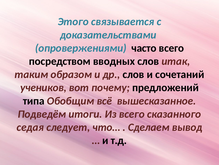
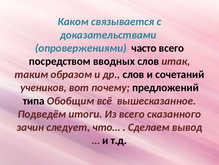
Этого: Этого -> Каком
седая: седая -> зачин
